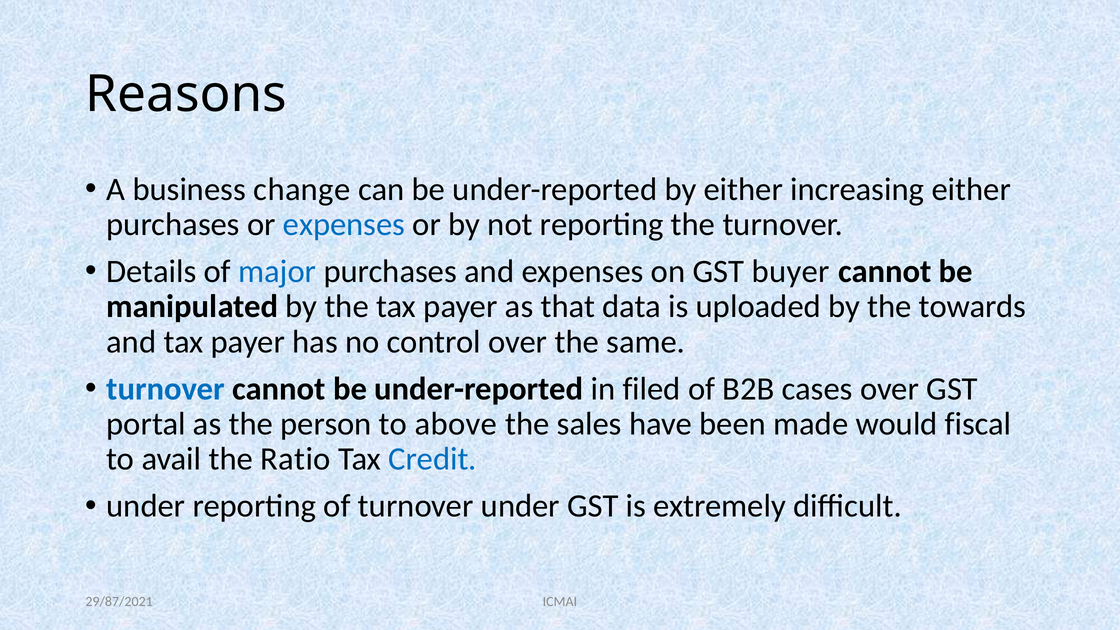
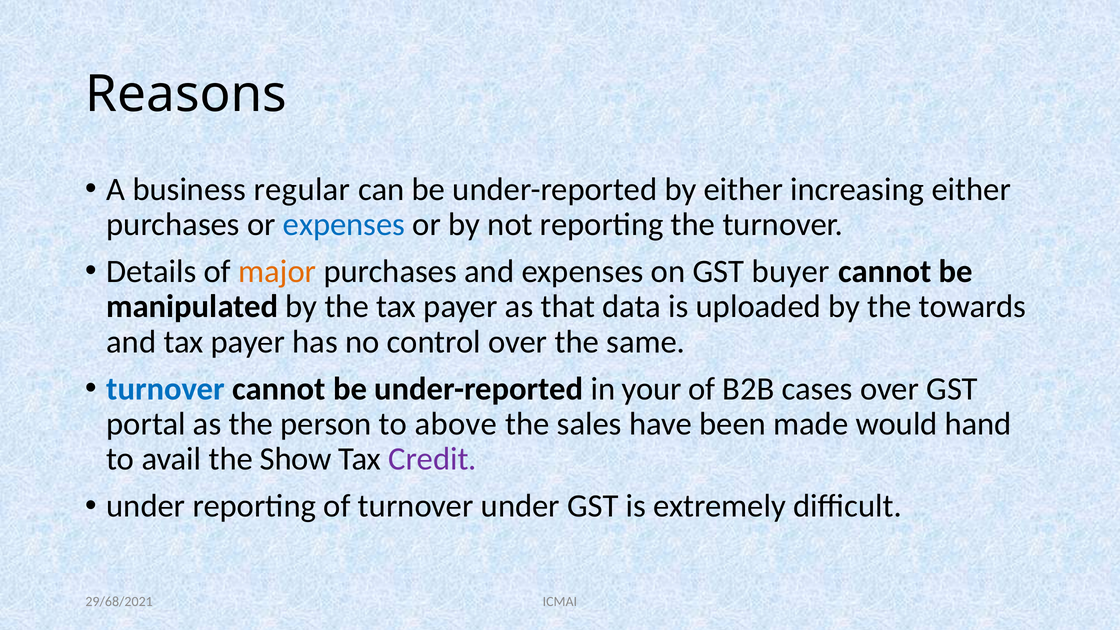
change: change -> regular
major colour: blue -> orange
filed: filed -> your
fiscal: fiscal -> hand
Ratio: Ratio -> Show
Credit colour: blue -> purple
29/87/2021: 29/87/2021 -> 29/68/2021
